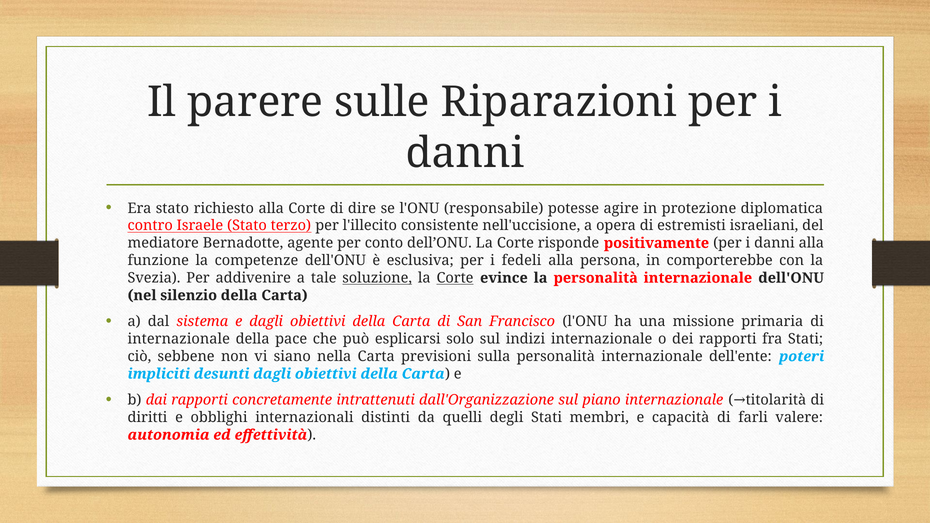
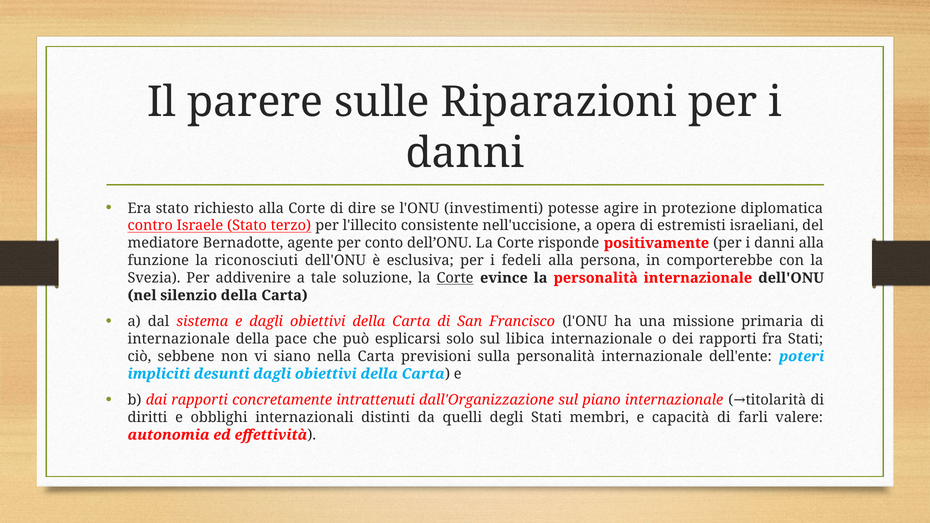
responsabile: responsabile -> investimenti
competenze: competenze -> riconosciuti
soluzione underline: present -> none
indizi: indizi -> libica
